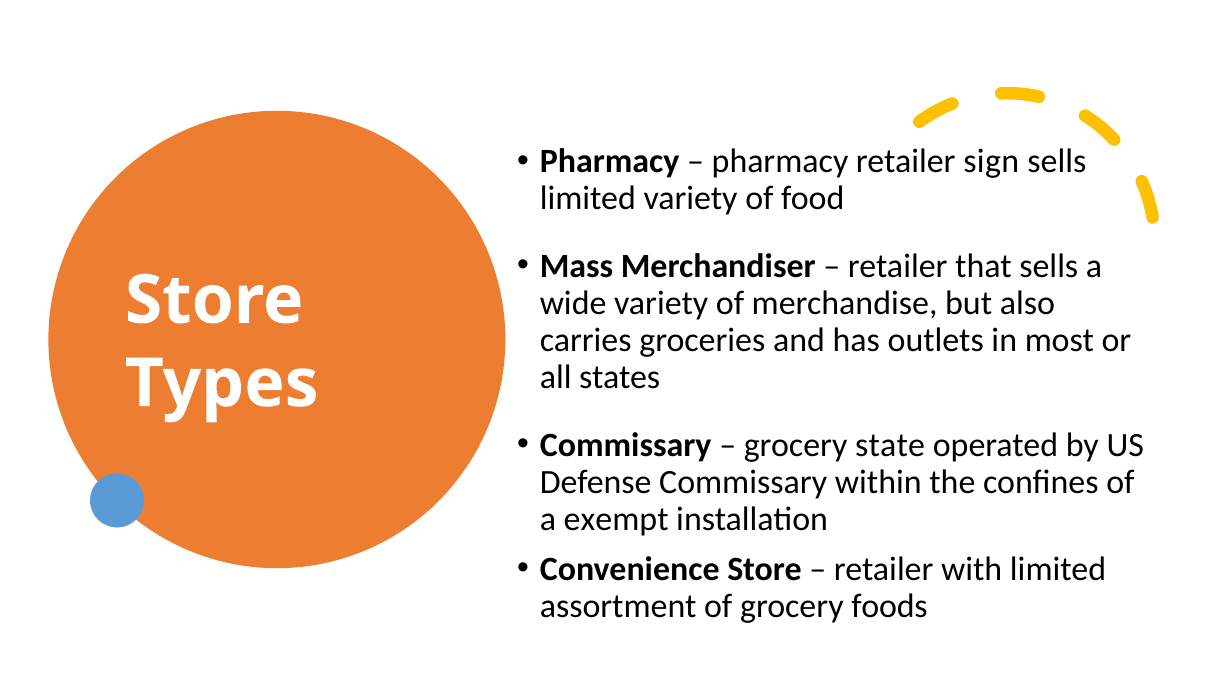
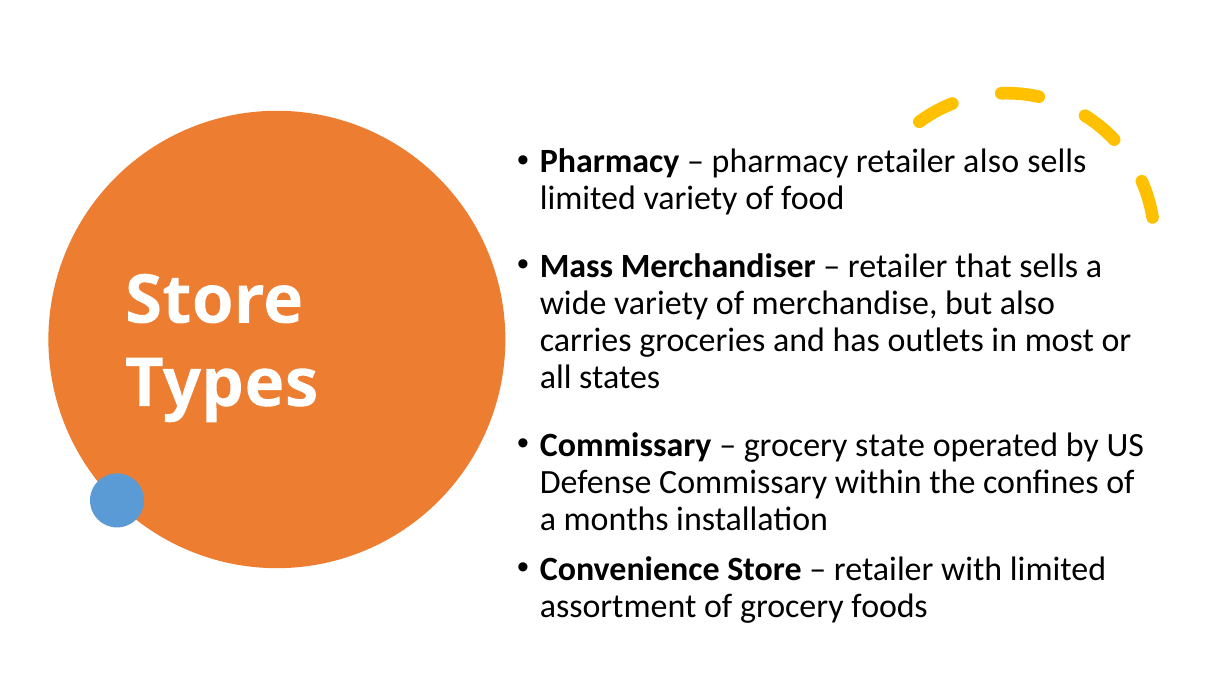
retailer sign: sign -> also
exempt: exempt -> months
